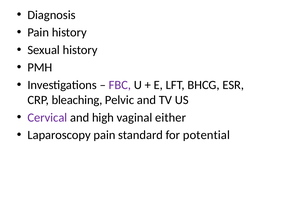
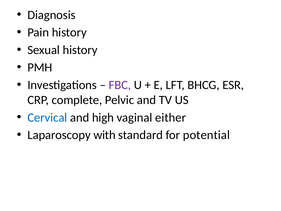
bleaching: bleaching -> complete
Cervical colour: purple -> blue
Laparoscopy pain: pain -> with
